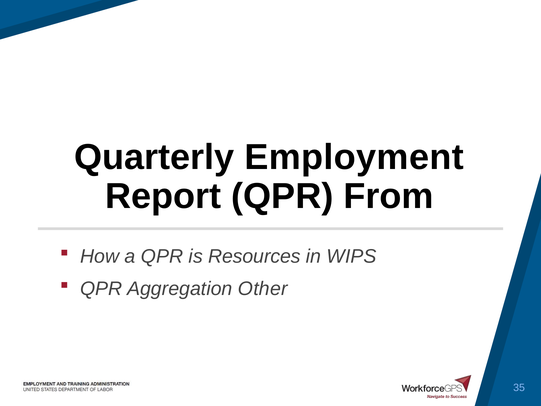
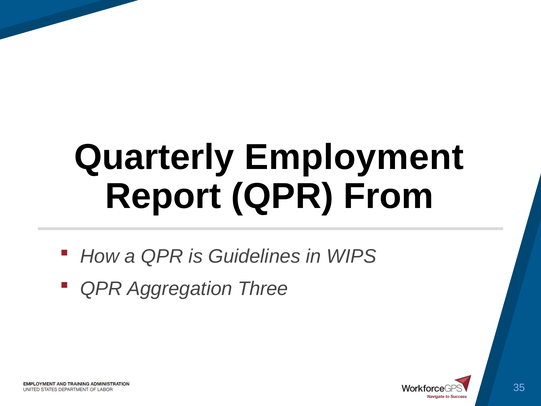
Resources: Resources -> Guidelines
Other: Other -> Three
